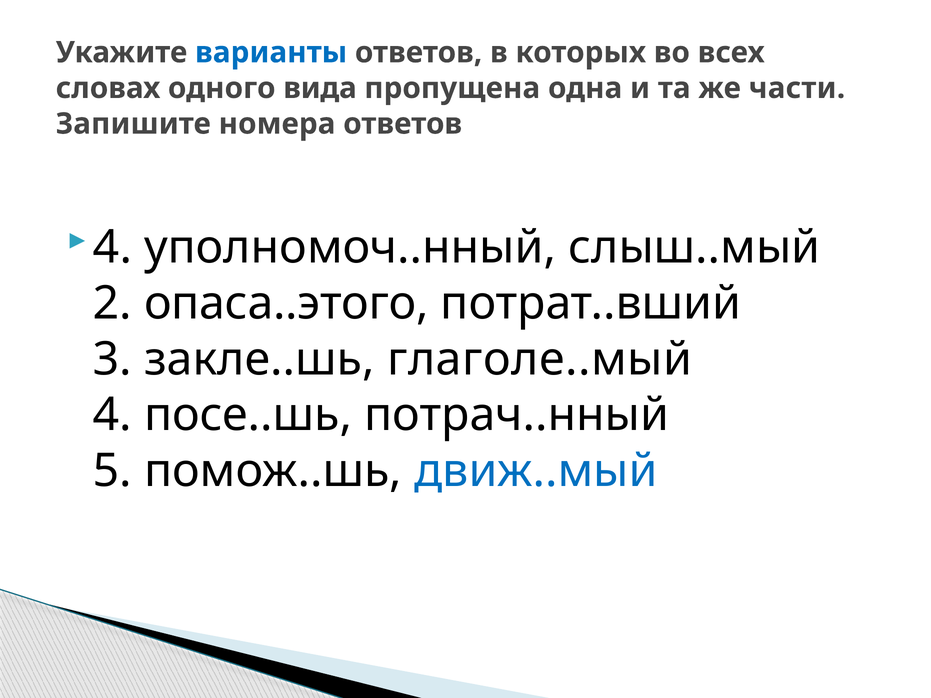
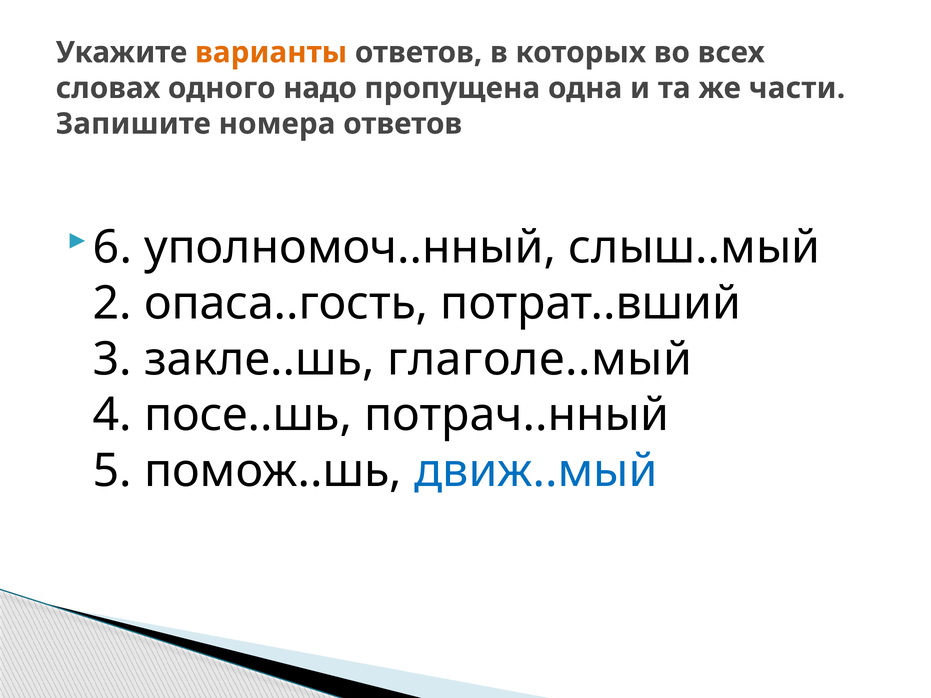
варианты colour: blue -> orange
вида: вида -> надо
4 at (112, 248): 4 -> 6
опаса..этого: опаса..этого -> опаса..гость
